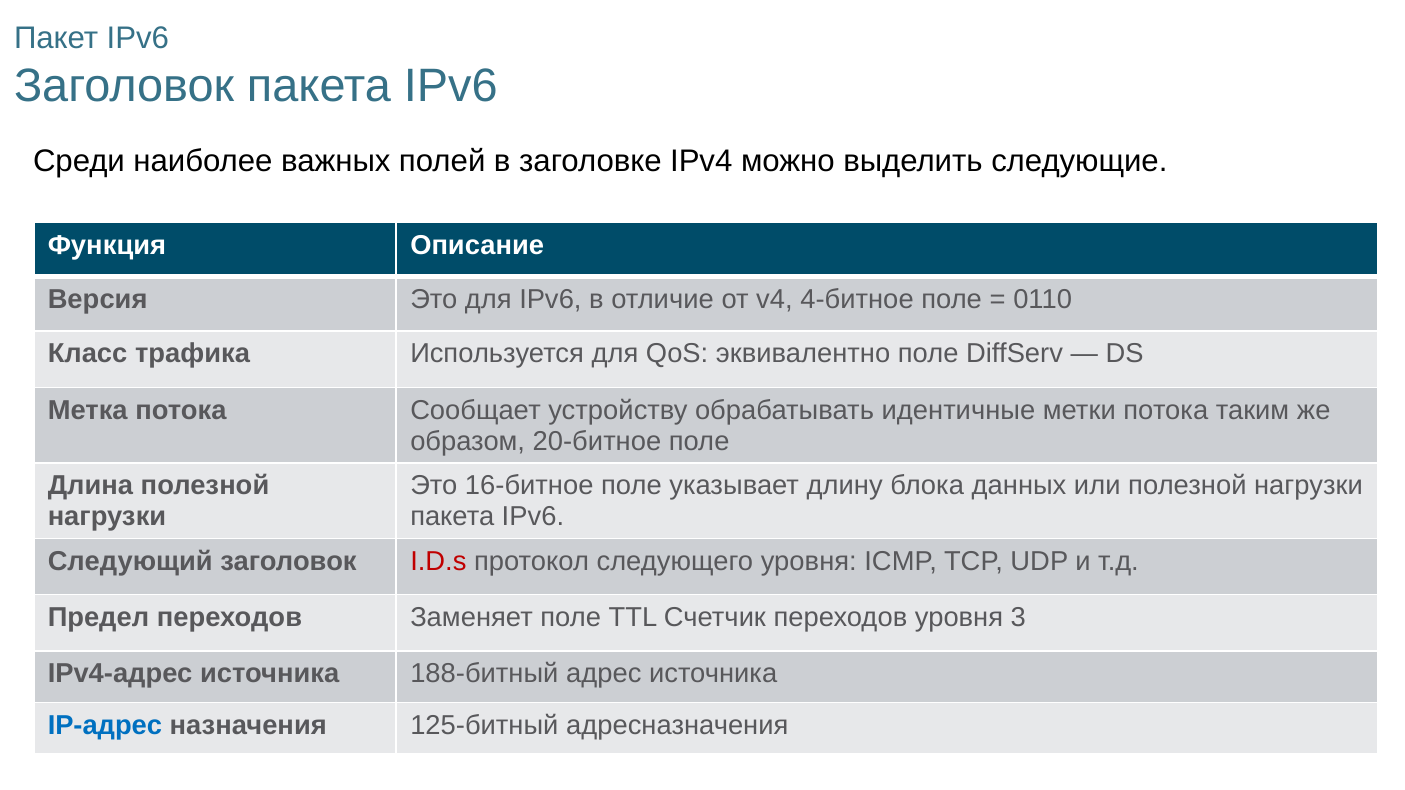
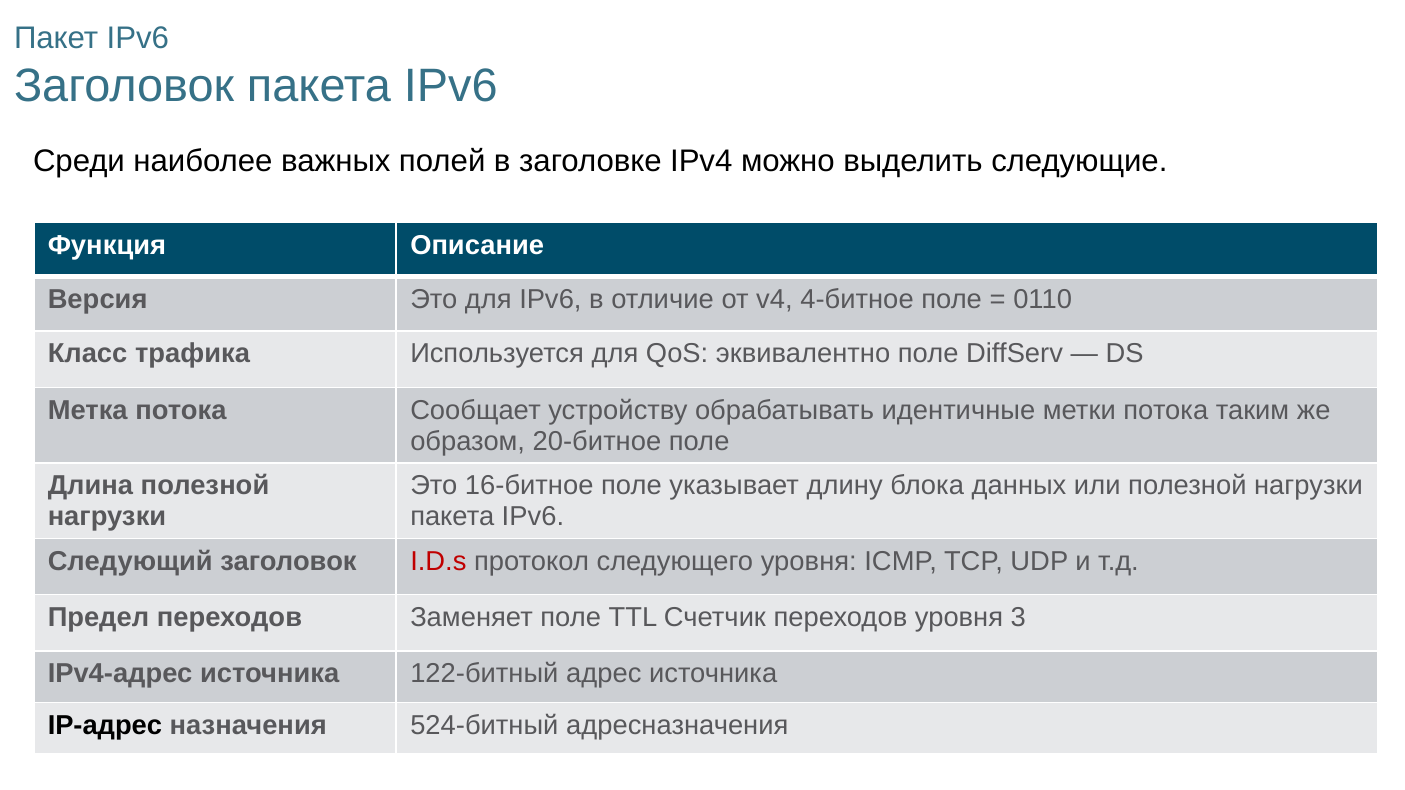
188-битный: 188-битный -> 122-битный
IP-адрес colour: blue -> black
125-битный: 125-битный -> 524-битный
